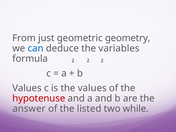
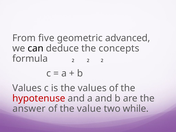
just: just -> five
geometry: geometry -> advanced
can colour: blue -> black
variables: variables -> concepts
listed: listed -> value
